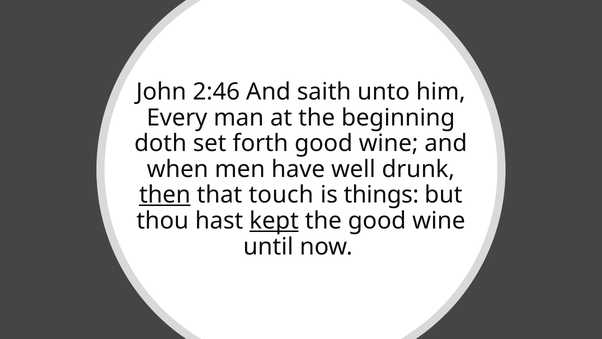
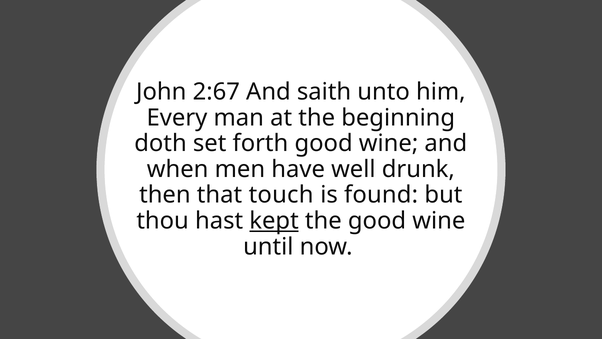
2:46: 2:46 -> 2:67
then underline: present -> none
things: things -> found
